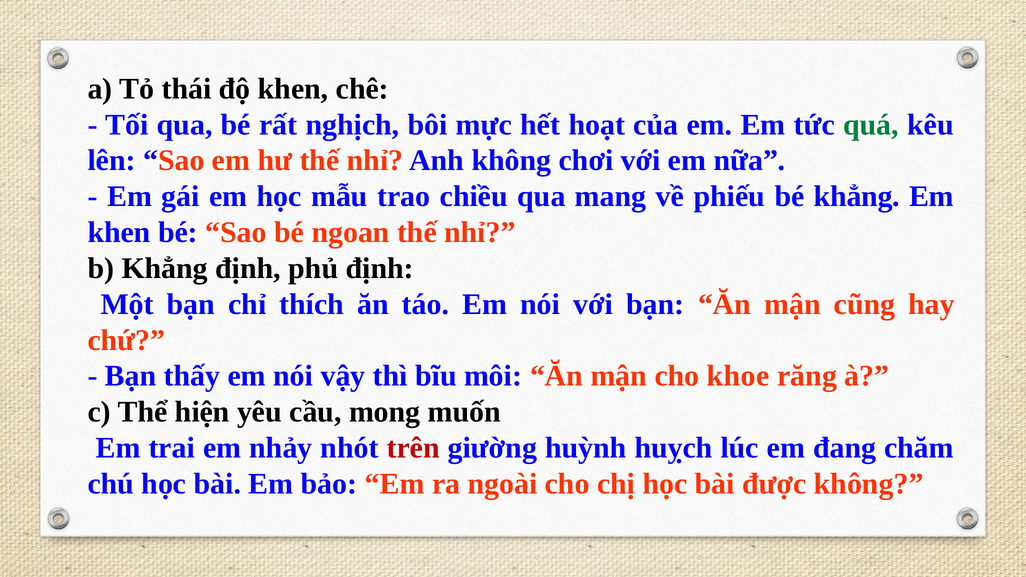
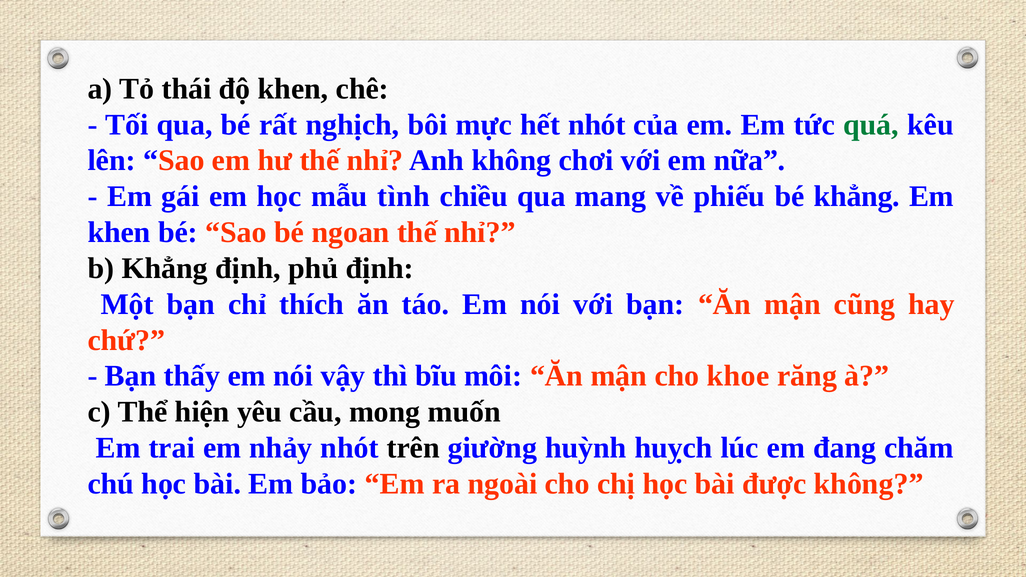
hết hoạt: hoạt -> nhót
trao: trao -> tình
trên colour: red -> black
